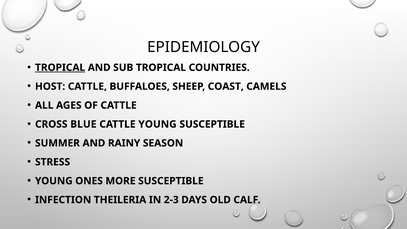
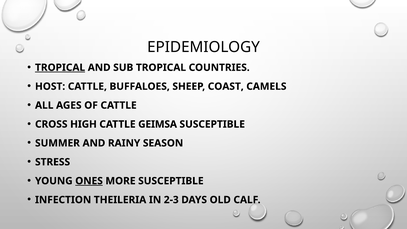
BLUE: BLUE -> HIGH
CATTLE YOUNG: YOUNG -> GEIMSA
ONES underline: none -> present
